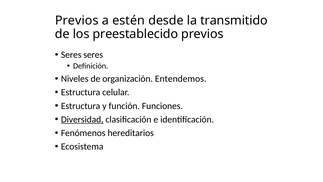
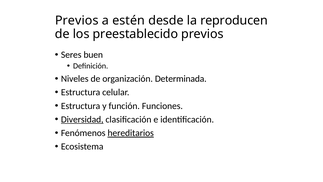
transmitido: transmitido -> reproducen
Seres seres: seres -> buen
Entendemos: Entendemos -> Determinada
hereditarios underline: none -> present
